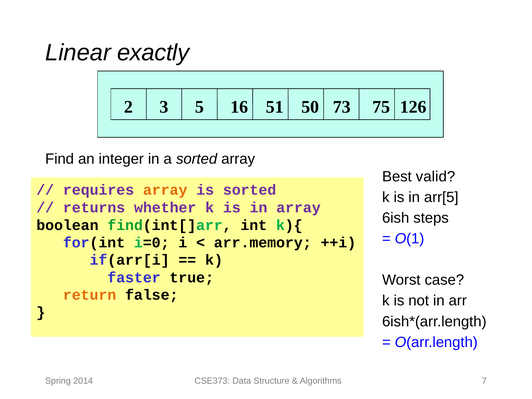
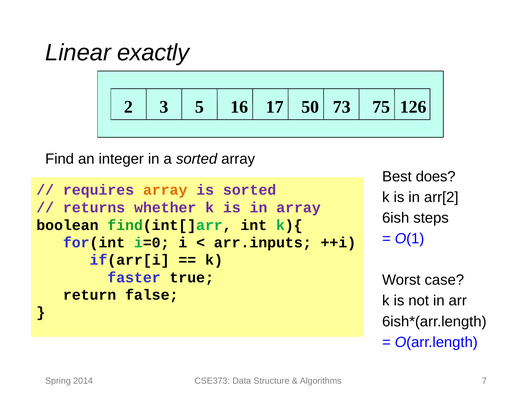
51: 51 -> 17
valid: valid -> does
arr[5: arr[5 -> arr[2
arr.memory: arr.memory -> arr.inputs
return colour: orange -> black
